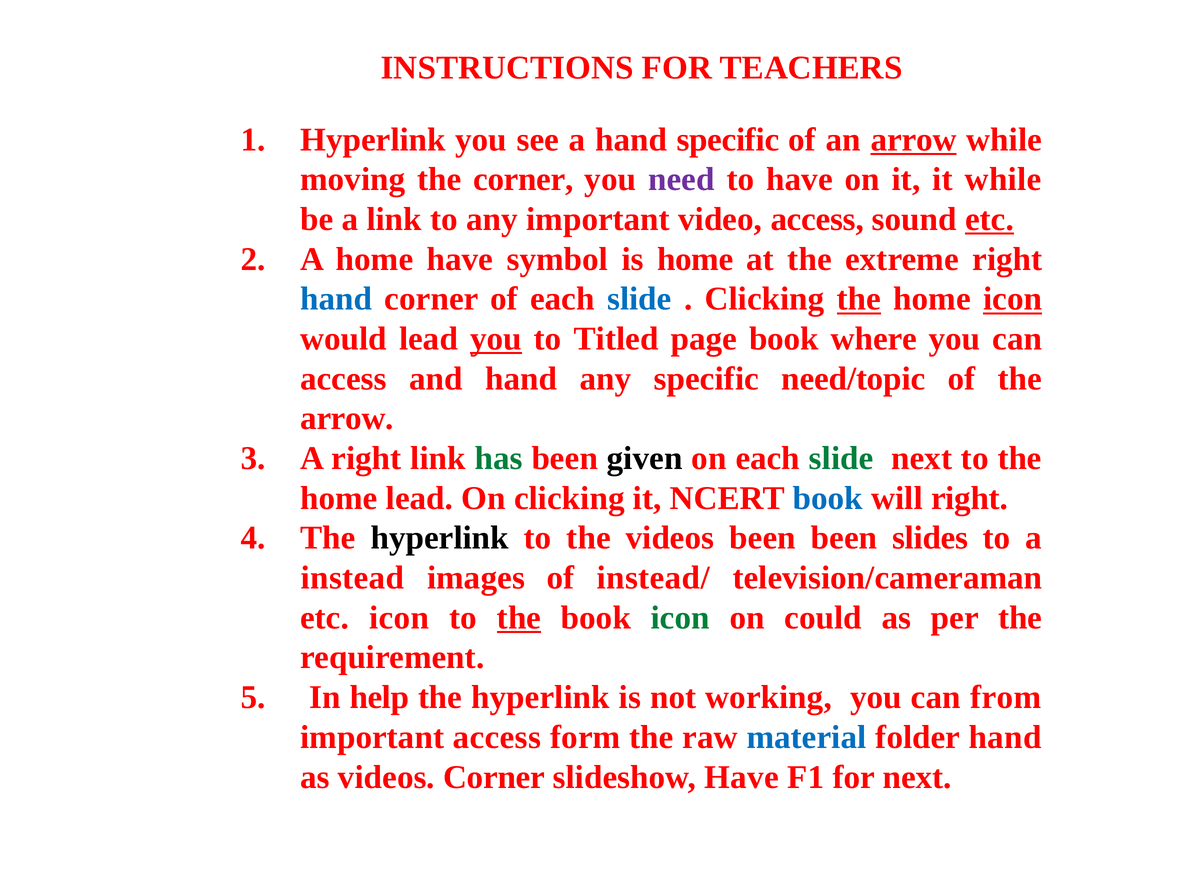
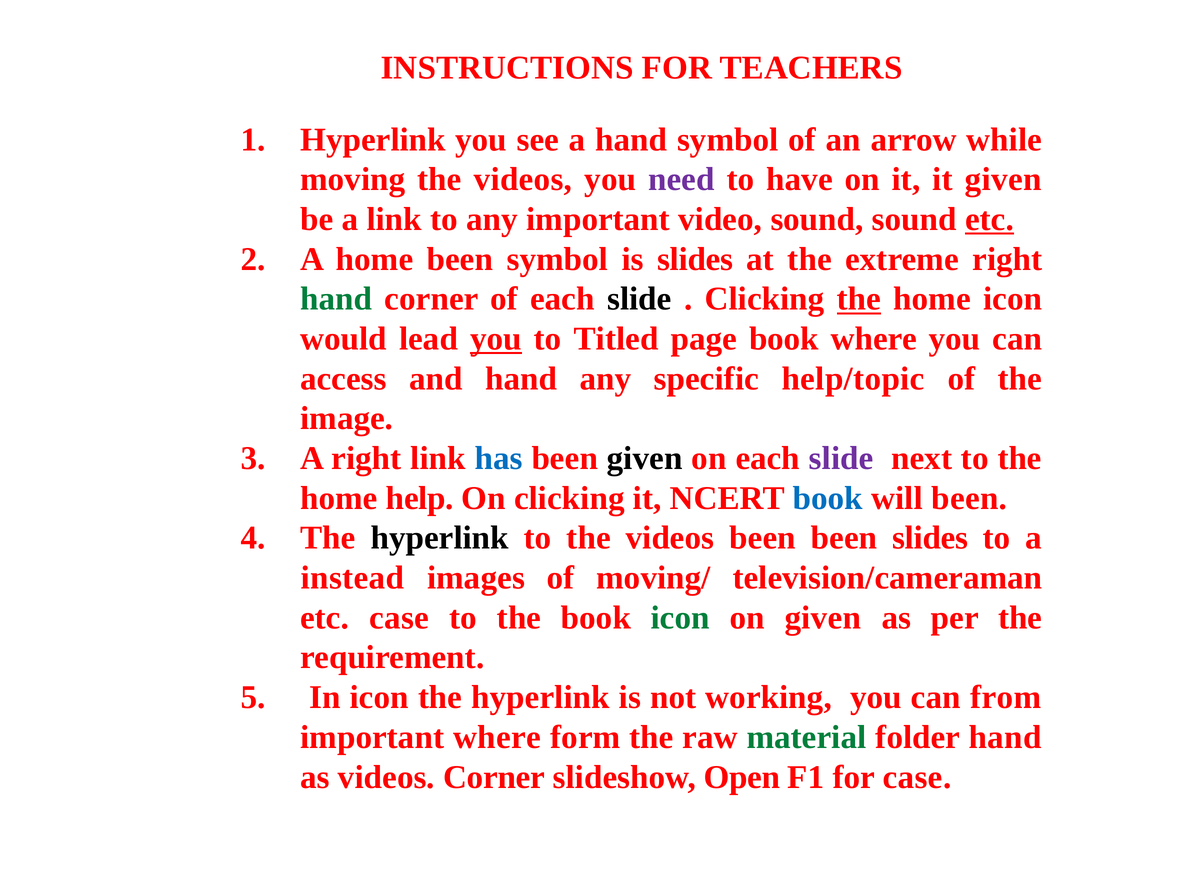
hand specific: specific -> symbol
arrow at (914, 140) underline: present -> none
moving the corner: corner -> videos
it while: while -> given
video access: access -> sound
home have: have -> been
is home: home -> slides
hand at (336, 299) colour: blue -> green
slide at (639, 299) colour: blue -> black
icon at (1013, 299) underline: present -> none
need/topic: need/topic -> help/topic
arrow at (347, 418): arrow -> image
has colour: green -> blue
slide at (841, 458) colour: green -> purple
home lead: lead -> help
will right: right -> been
instead/: instead/ -> moving/
etc icon: icon -> case
the at (519, 617) underline: present -> none
on could: could -> given
In help: help -> icon
important access: access -> where
material colour: blue -> green
slideshow Have: Have -> Open
for next: next -> case
